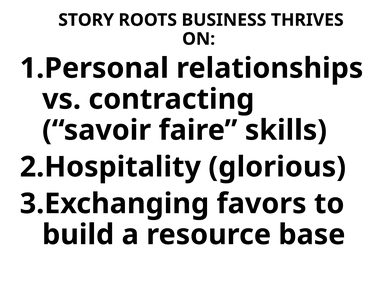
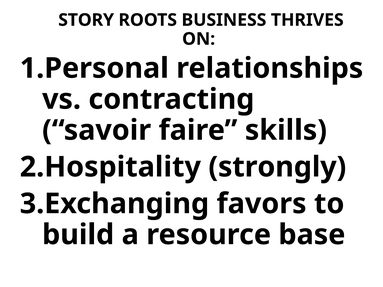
glorious: glorious -> strongly
